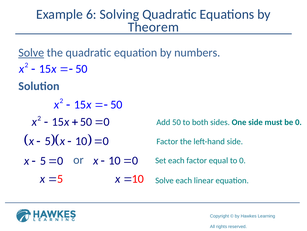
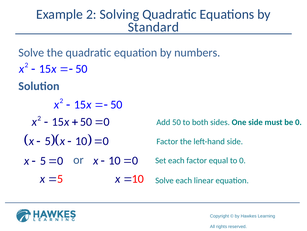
Example 6: 6 -> 2
Theorem: Theorem -> Standard
Solve at (31, 52) underline: present -> none
